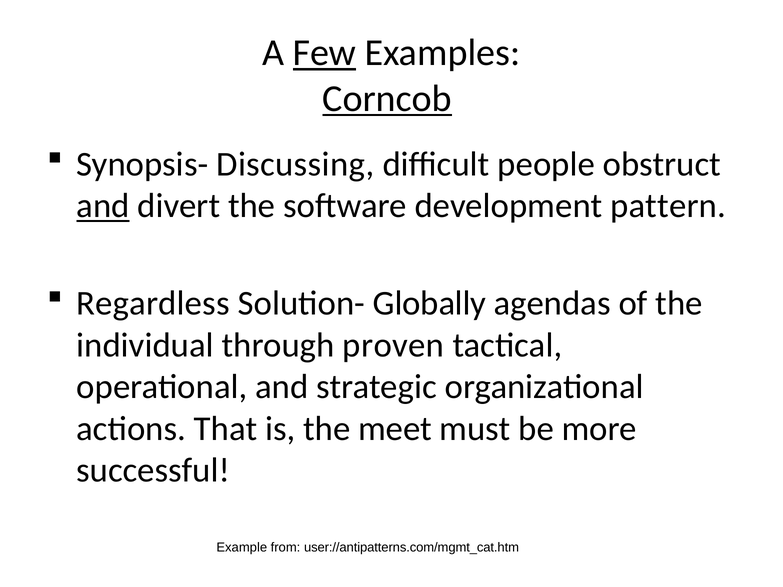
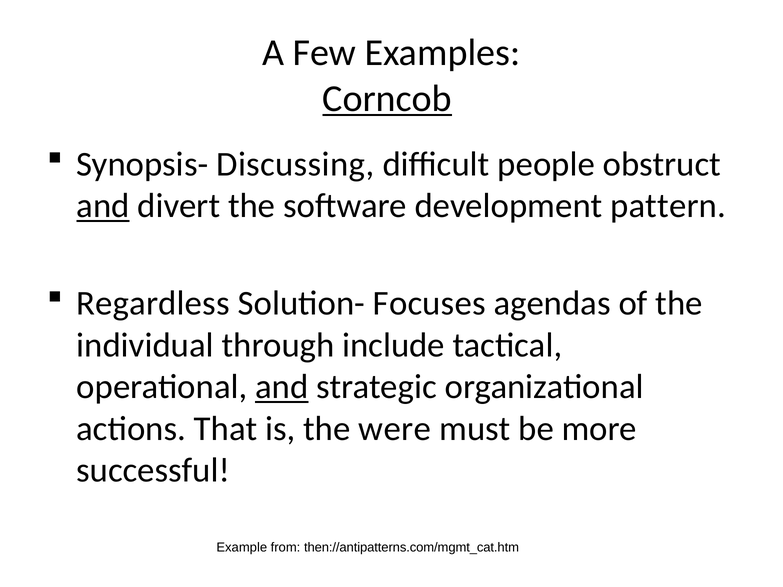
Few underline: present -> none
Globally: Globally -> Focuses
proven: proven -> include
and at (282, 387) underline: none -> present
meet: meet -> were
user://antipatterns.com/mgmt_cat.htm: user://antipatterns.com/mgmt_cat.htm -> then://antipatterns.com/mgmt_cat.htm
